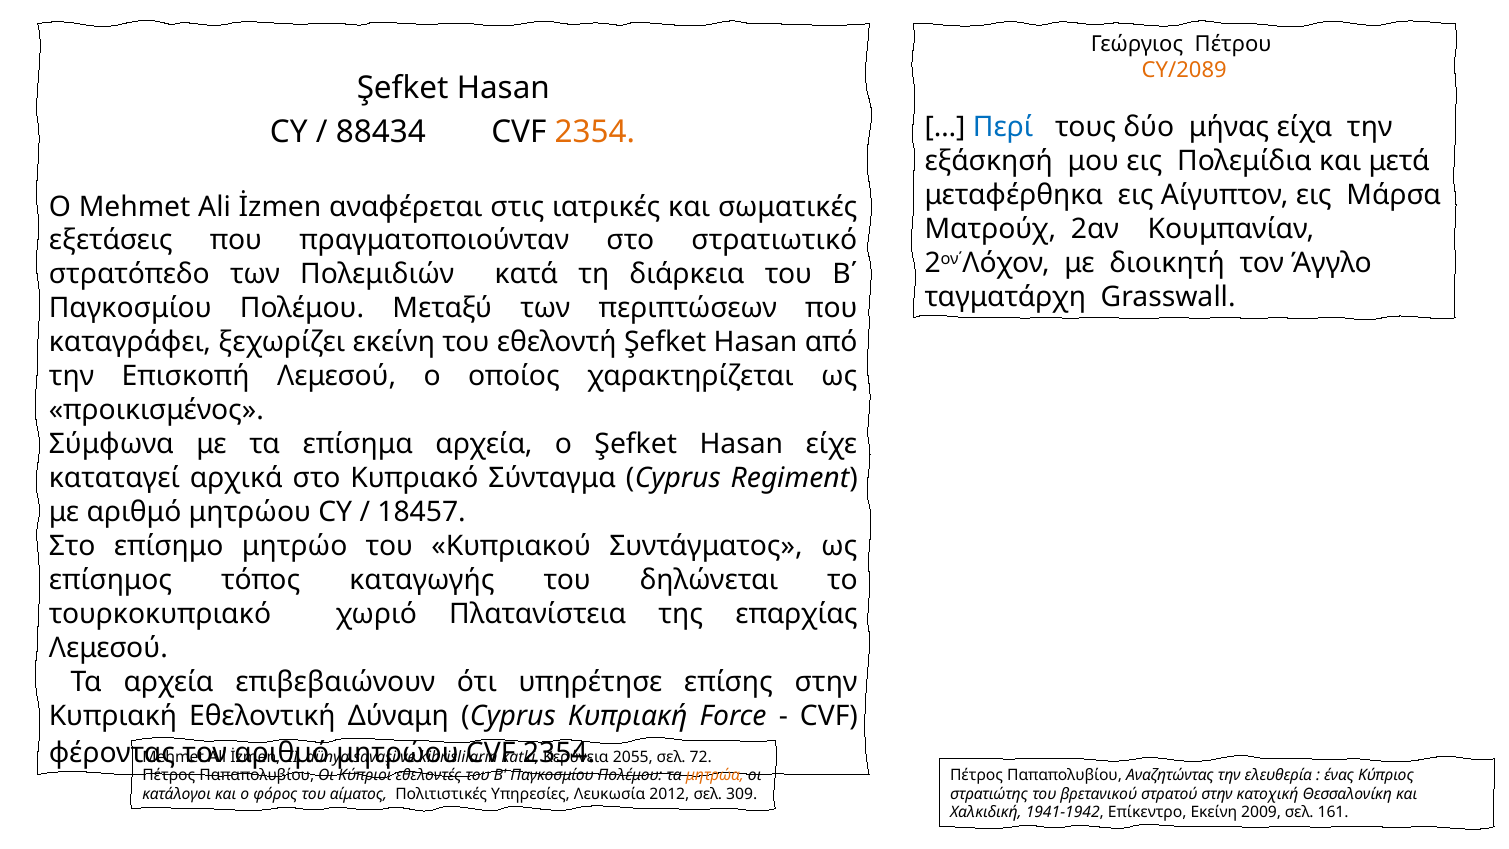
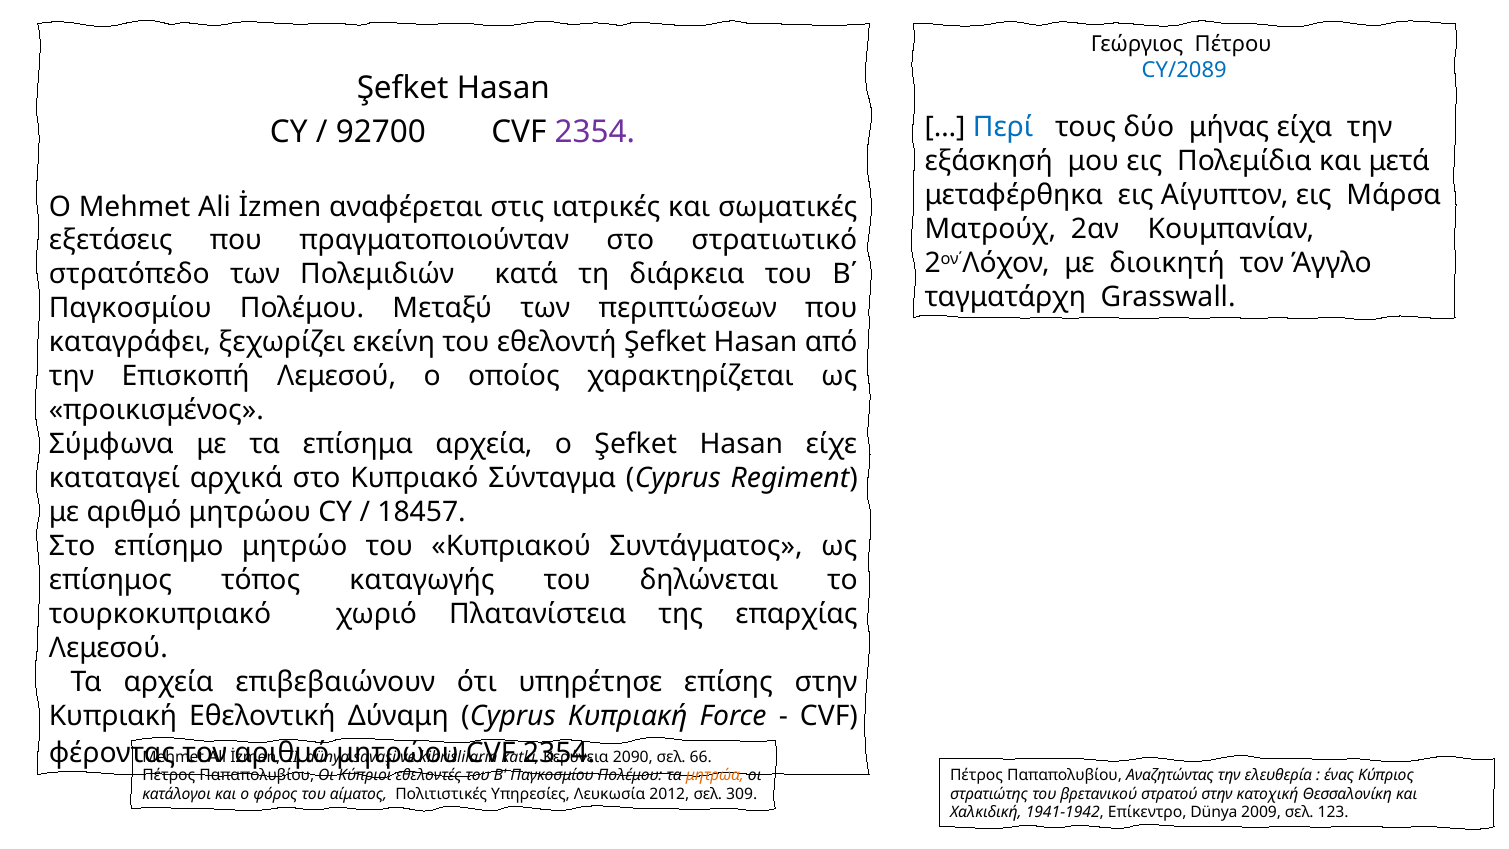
CY/2089 colour: orange -> blue
88434: 88434 -> 92700
2354 at (595, 132) colour: orange -> purple
2055: 2055 -> 2090
72: 72 -> 66
Επίκεντρο Εκείνη: Εκείνη -> Dünya
161: 161 -> 123
